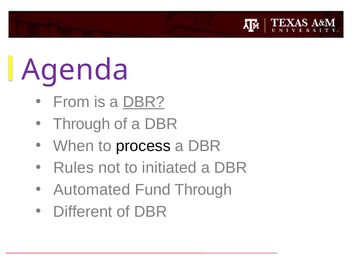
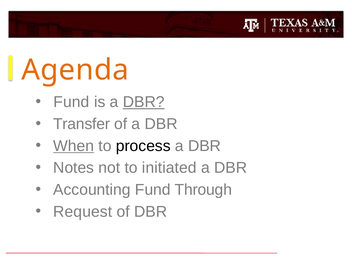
Agenda colour: purple -> orange
From at (71, 102): From -> Fund
Through at (82, 124): Through -> Transfer
When underline: none -> present
Rules: Rules -> Notes
Automated: Automated -> Accounting
Different: Different -> Request
